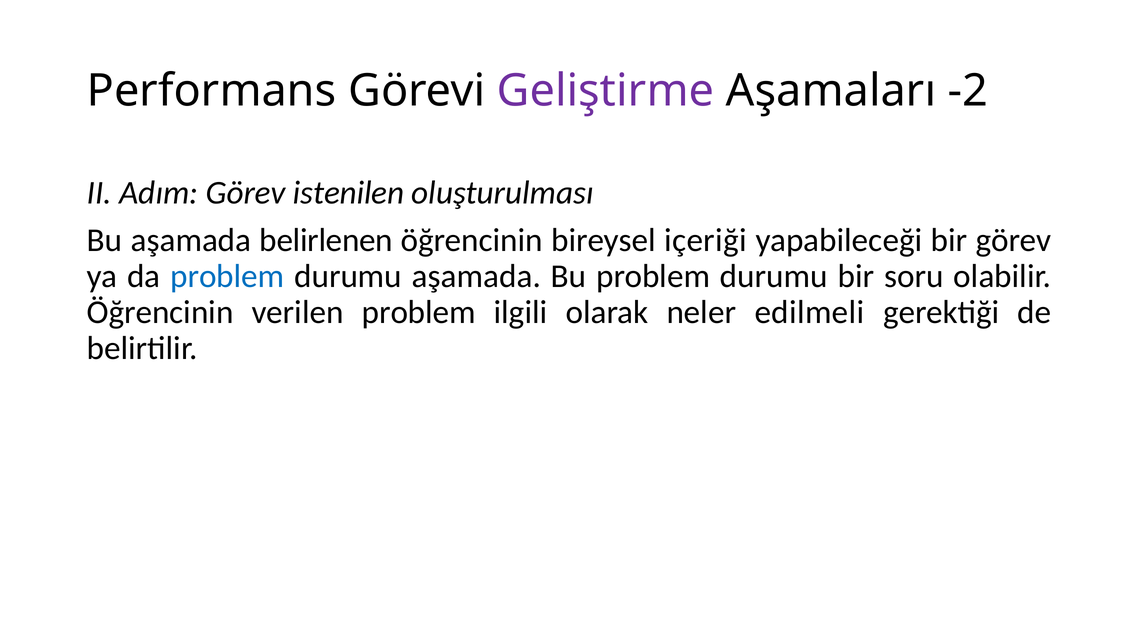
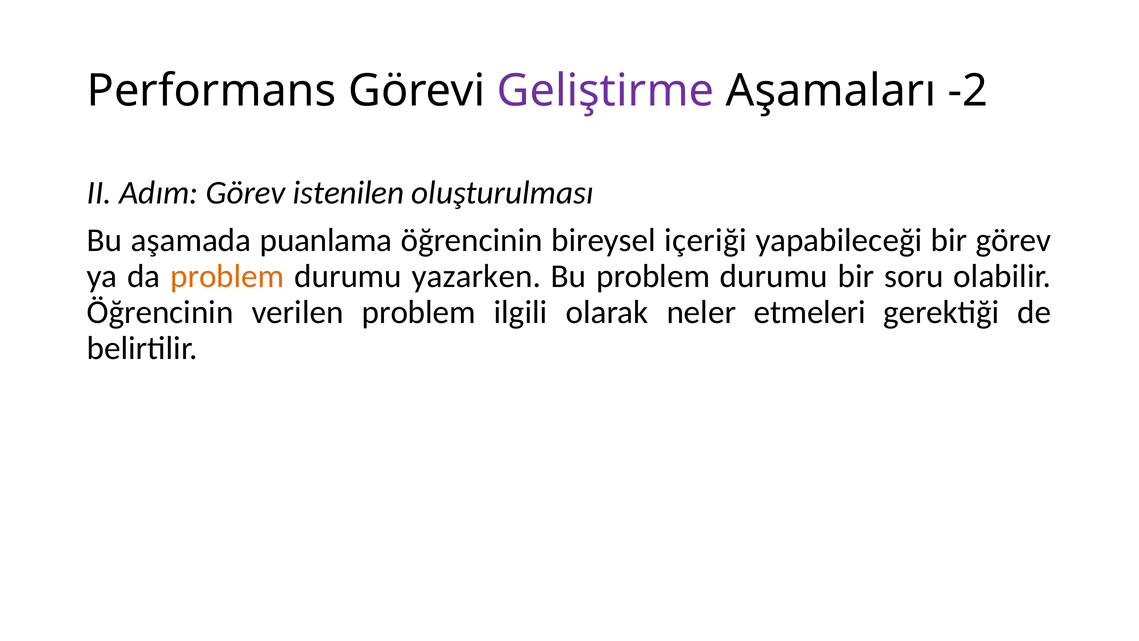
belirlenen: belirlenen -> puanlama
problem at (227, 276) colour: blue -> orange
durumu aşamada: aşamada -> yazarken
edilmeli: edilmeli -> etmeleri
